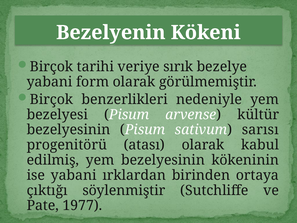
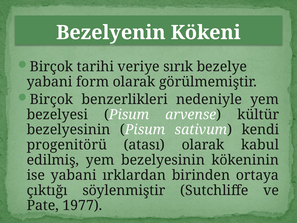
sarısı: sarısı -> kendi
